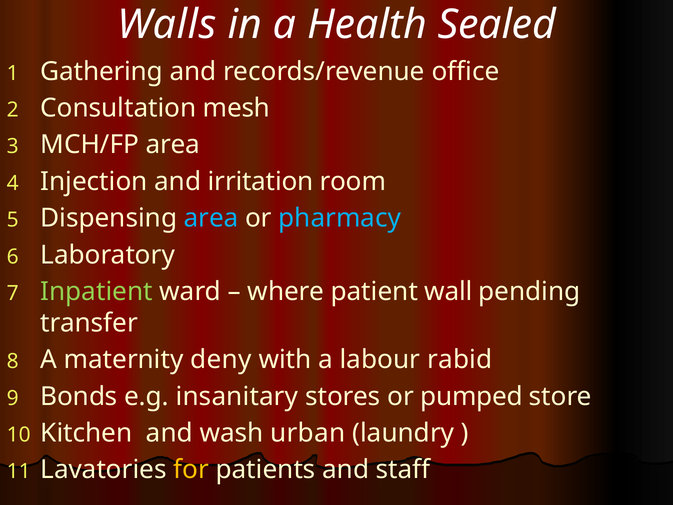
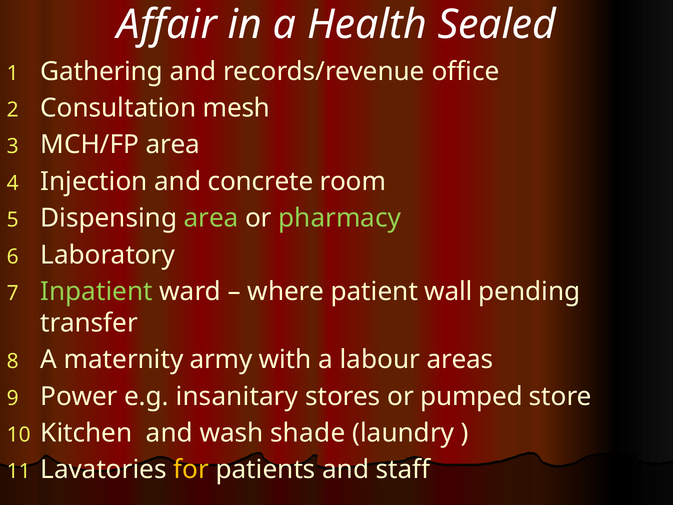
Walls: Walls -> Affair
irritation: irritation -> concrete
area at (211, 218) colour: light blue -> light green
pharmacy colour: light blue -> light green
deny: deny -> army
rabid: rabid -> areas
Bonds: Bonds -> Power
urban: urban -> shade
